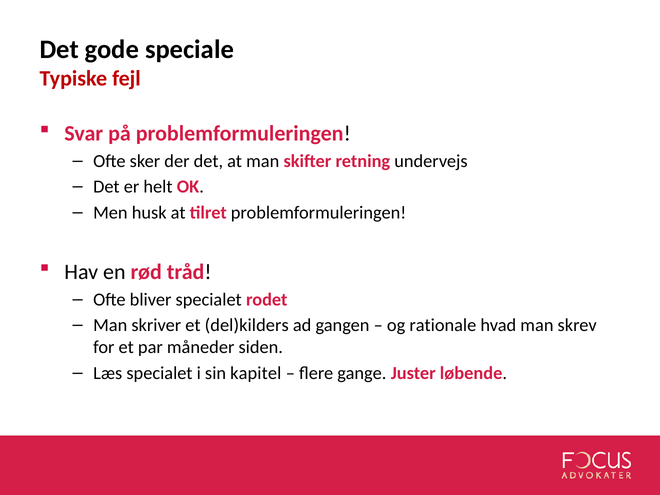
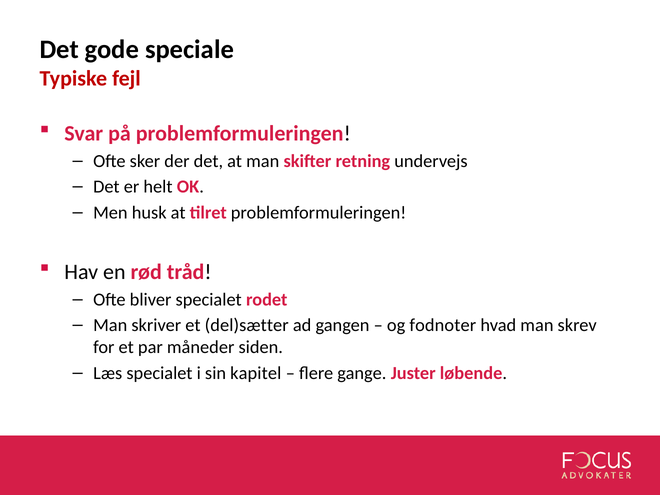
del)kilders: del)kilders -> del)sætter
rationale: rationale -> fodnoter
